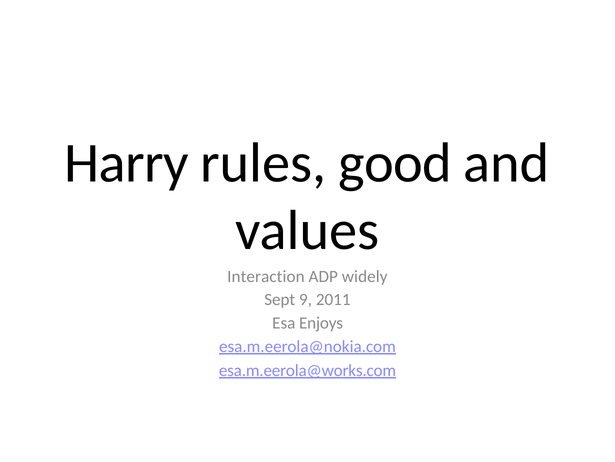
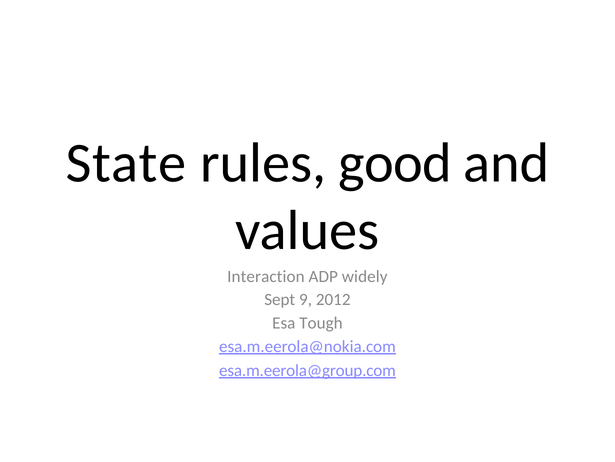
Harry: Harry -> State
2011: 2011 -> 2012
Enjoys: Enjoys -> Tough
esa.m.eerola@works.com: esa.m.eerola@works.com -> esa.m.eerola@group.com
